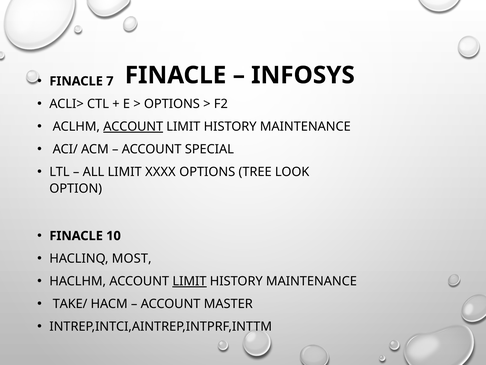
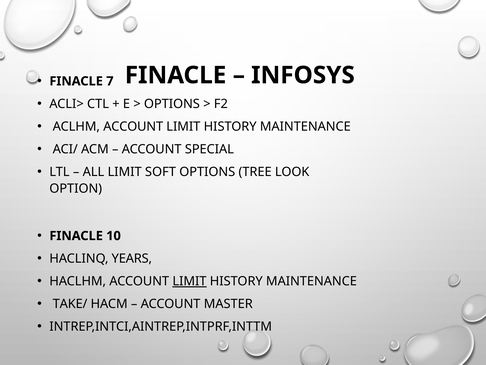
ACCOUNT at (133, 126) underline: present -> none
XXXX: XXXX -> SOFT
MOST: MOST -> YEARS
